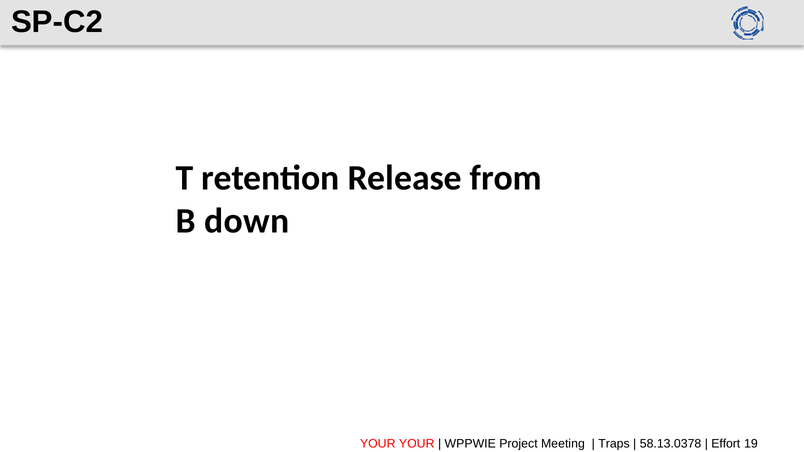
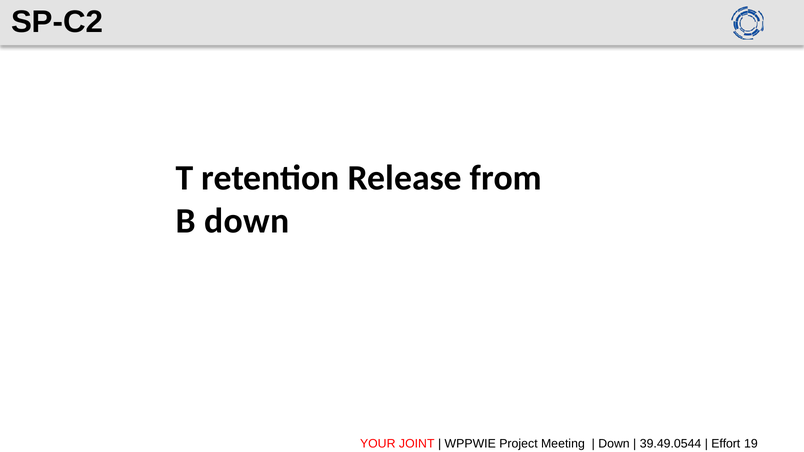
YOUR YOUR: YOUR -> JOINT
Traps at (614, 444): Traps -> Down
58.13.0378: 58.13.0378 -> 39.49.0544
